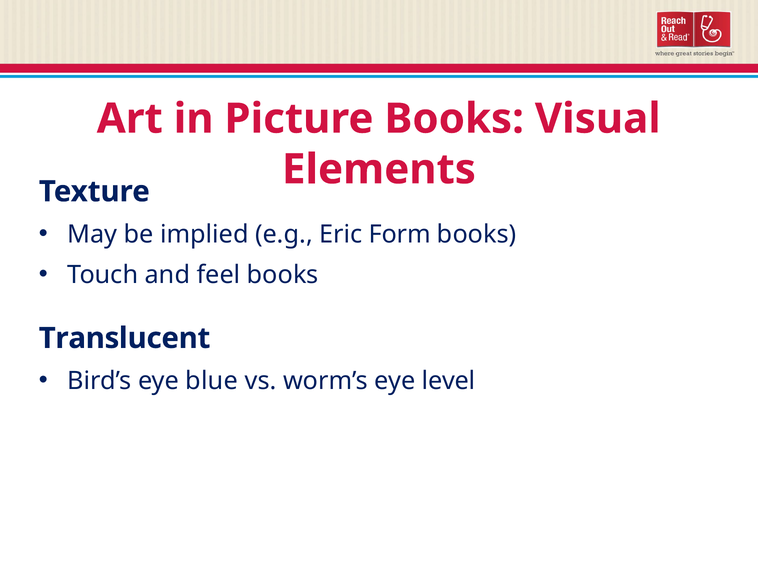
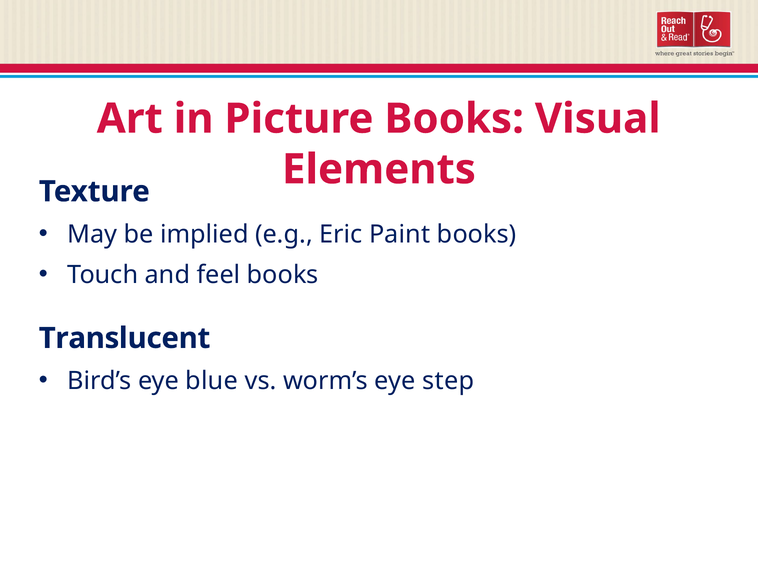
Form: Form -> Paint
level: level -> step
